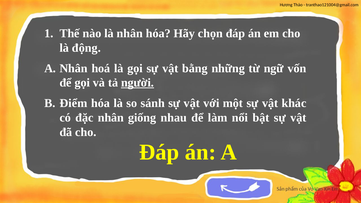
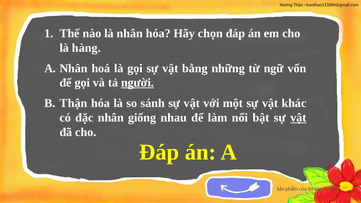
động: động -> hàng
Điểm: Điểm -> Thận
vật at (298, 118) underline: none -> present
